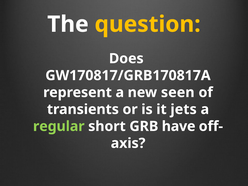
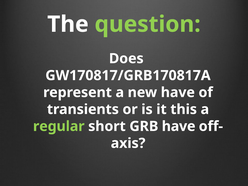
question colour: yellow -> light green
new seen: seen -> have
jets: jets -> this
